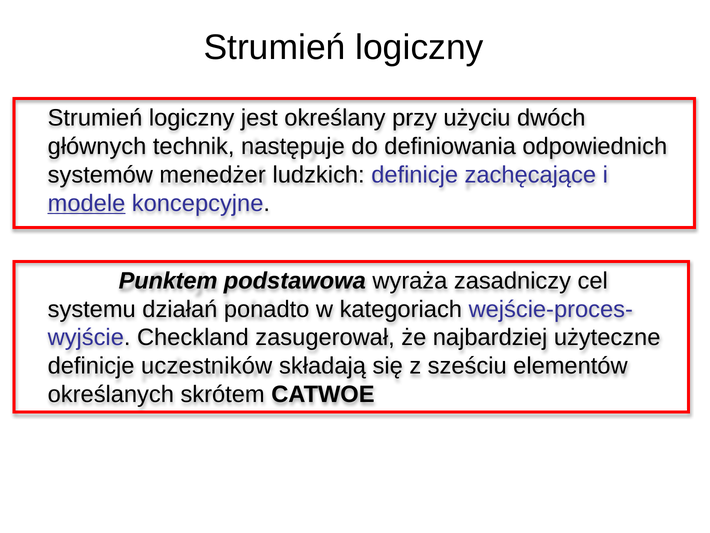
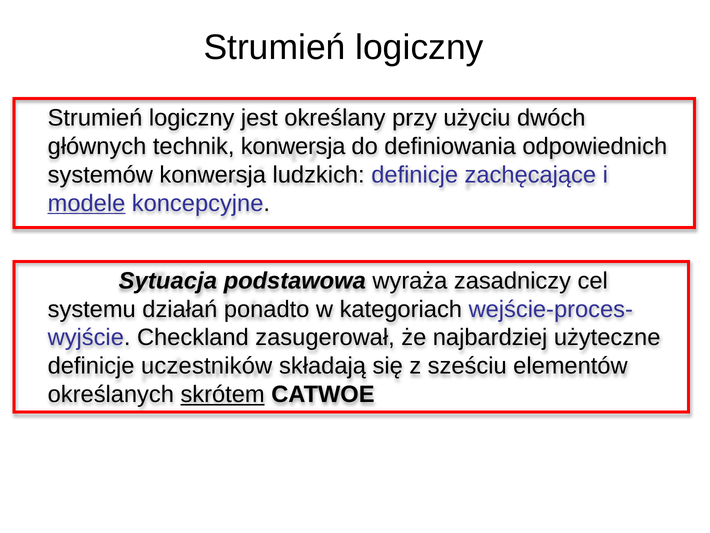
technik następuje: następuje -> konwersja
systemów menedżer: menedżer -> konwersja
Punktem: Punktem -> Sytuacja
skrótem underline: none -> present
